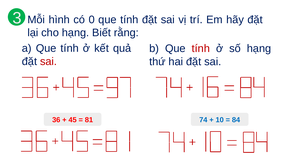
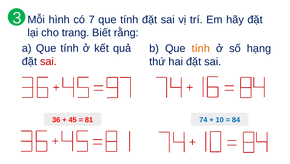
0: 0 -> 7
cho hạng: hạng -> trang
tính at (201, 48) colour: red -> orange
